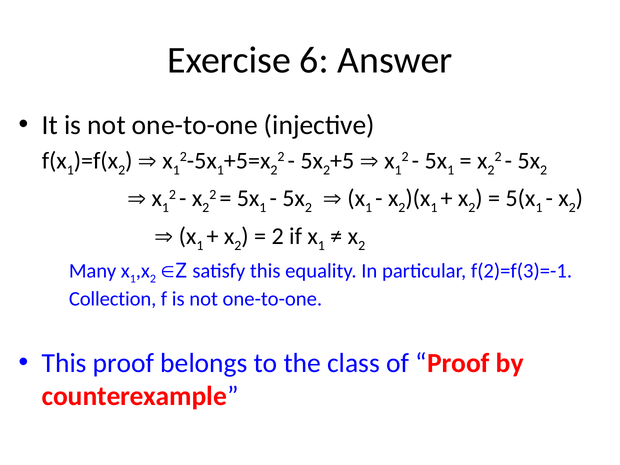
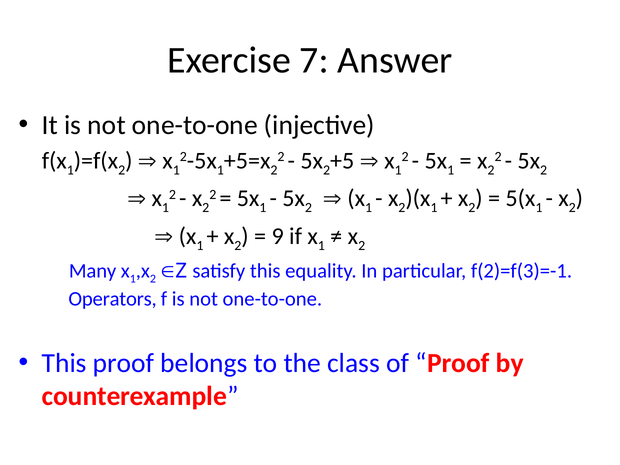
6: 6 -> 7
2 at (278, 236): 2 -> 9
Collection: Collection -> Operators
